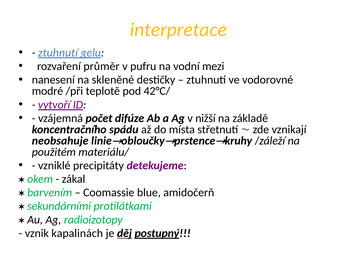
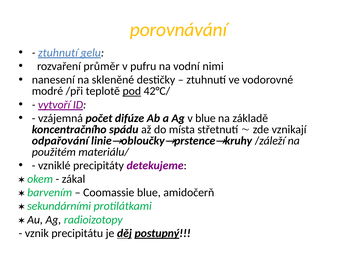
interpretace: interpretace -> porovnávání
mezi: mezi -> nimi
pod underline: none -> present
v nižší: nižší -> blue
neobsahuje: neobsahuje -> odpařování
kapalinách: kapalinách -> precipitátu
